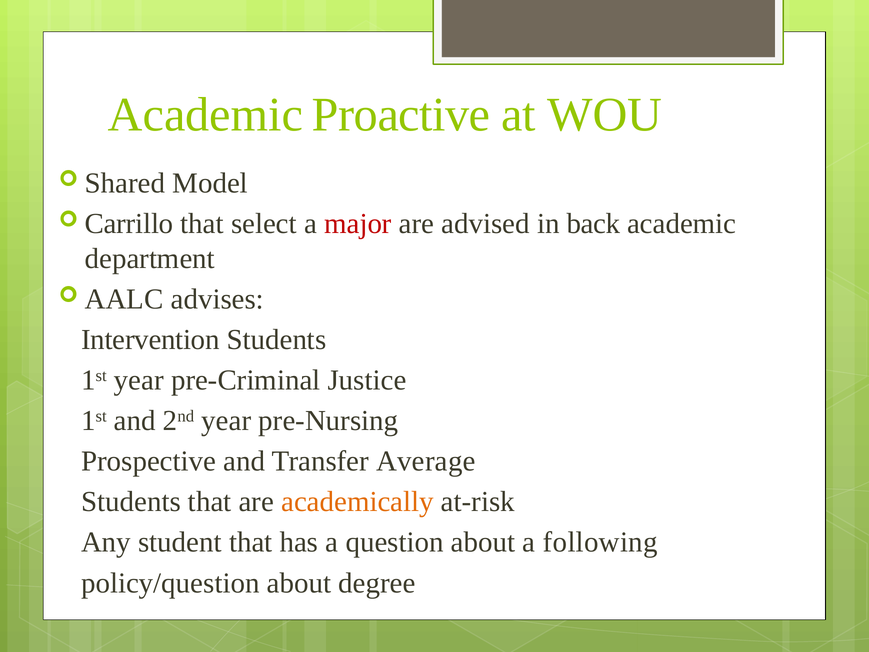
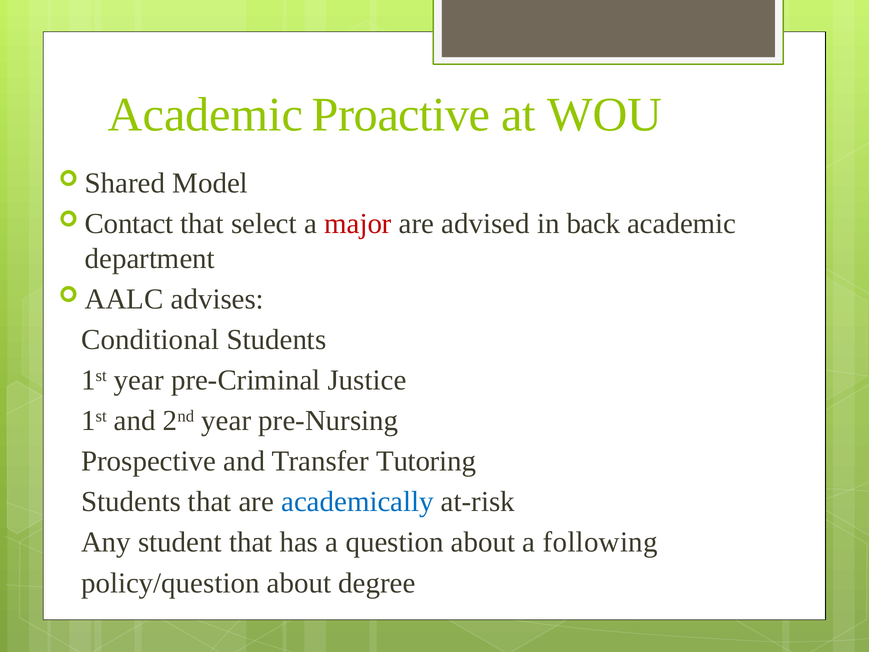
Carrillo: Carrillo -> Contact
Intervention: Intervention -> Conditional
Average: Average -> Tutoring
academically colour: orange -> blue
